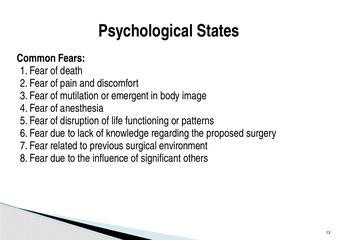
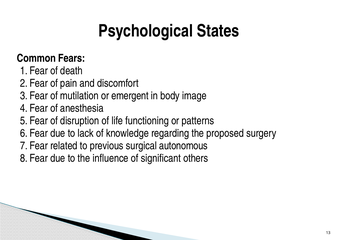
environment: environment -> autonomous
